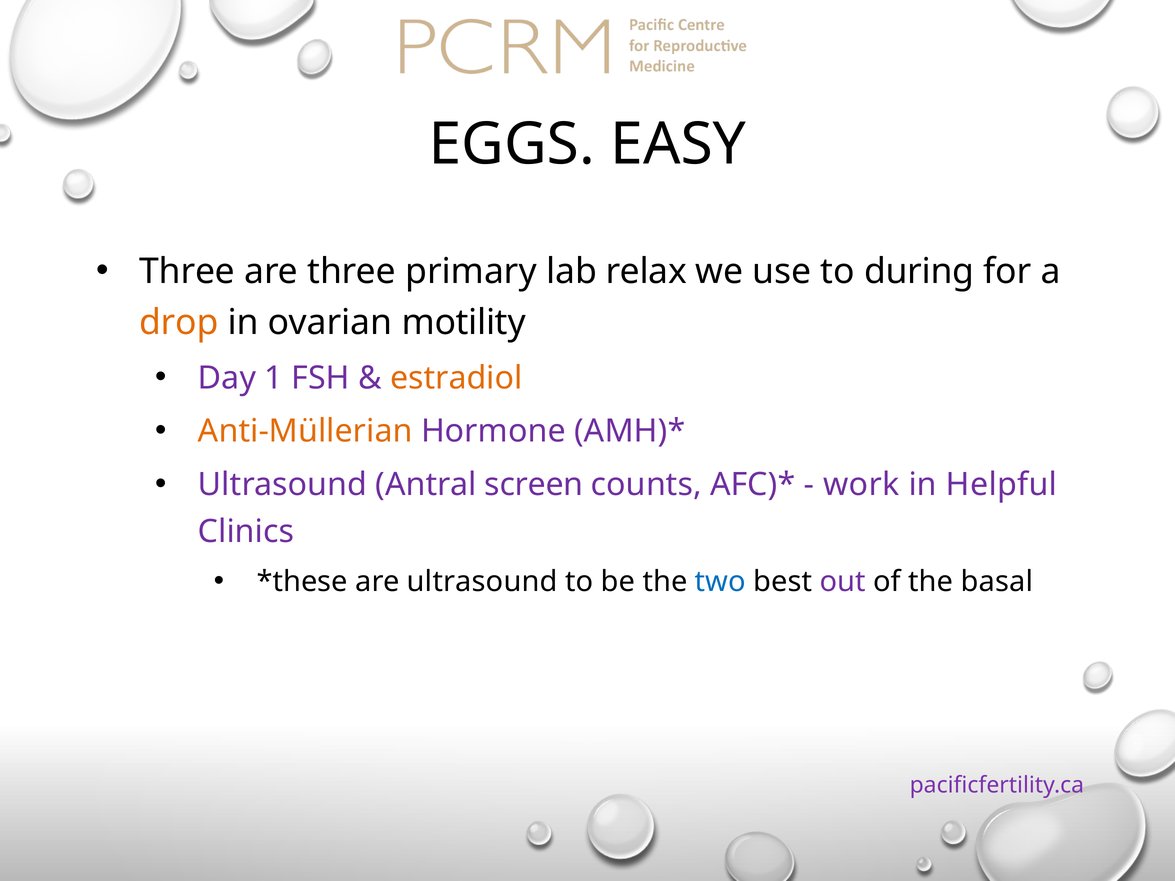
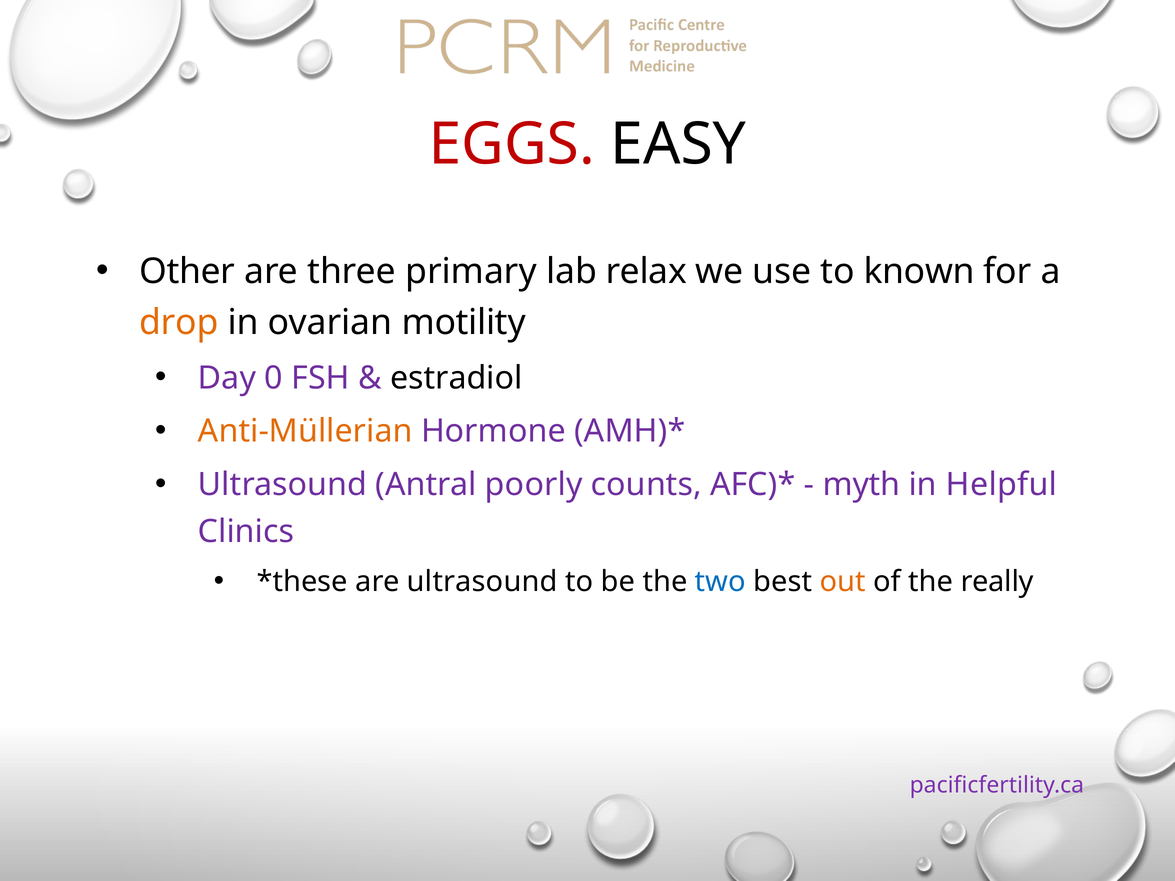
EGGS colour: black -> red
Three at (187, 272): Three -> Other
during: during -> known
1: 1 -> 0
estradiol colour: orange -> black
screen: screen -> poorly
work: work -> myth
out colour: purple -> orange
basal: basal -> really
